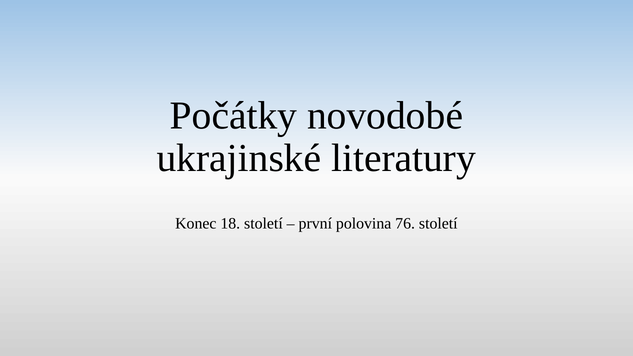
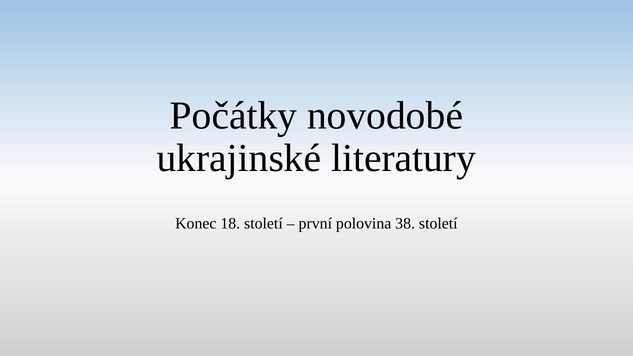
76: 76 -> 38
